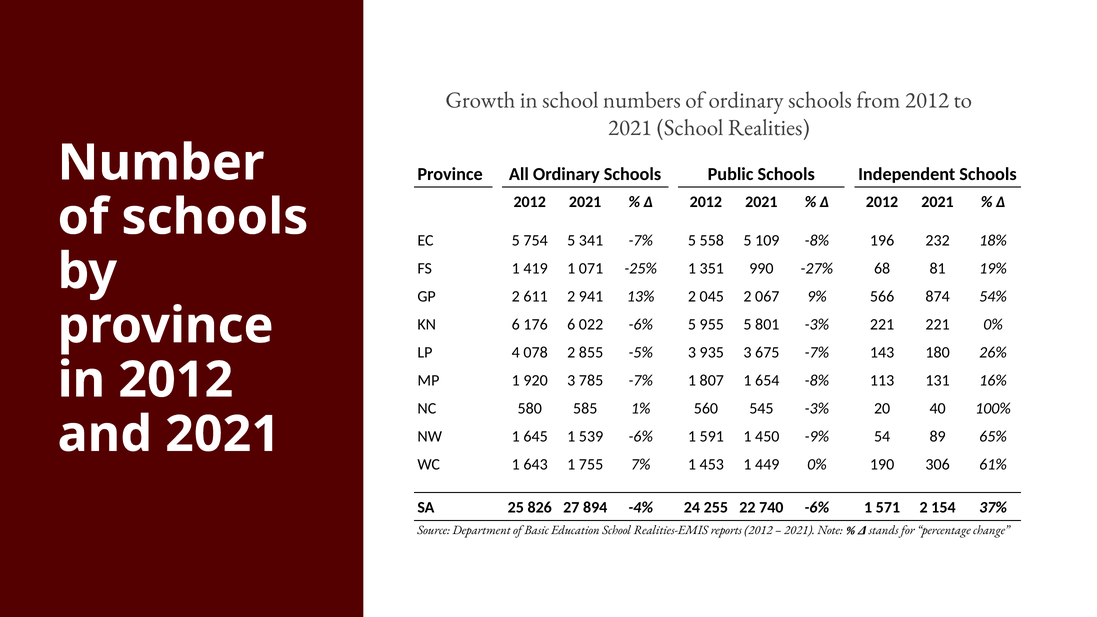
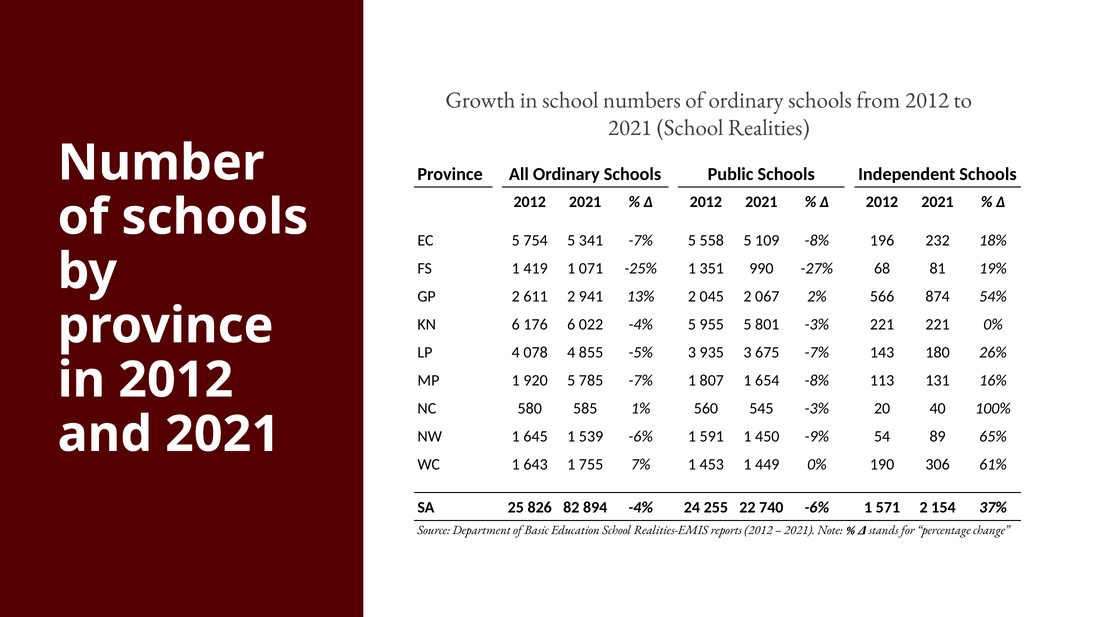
9%: 9% -> 2%
022 -6%: -6% -> -4%
078 2: 2 -> 4
920 3: 3 -> 5
27: 27 -> 82
